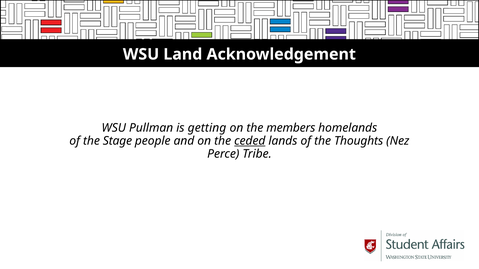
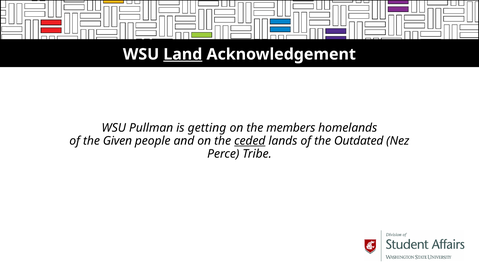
Land underline: none -> present
Stage: Stage -> Given
Thoughts: Thoughts -> Outdated
